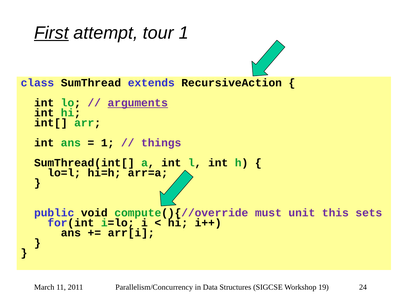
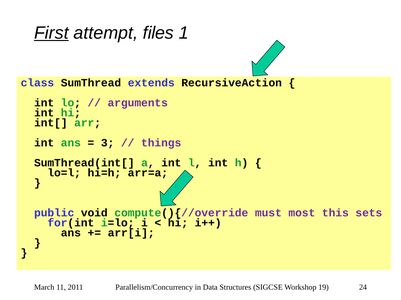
tour: tour -> files
arguments underline: present -> none
1 at (108, 143): 1 -> 3
unit: unit -> most
